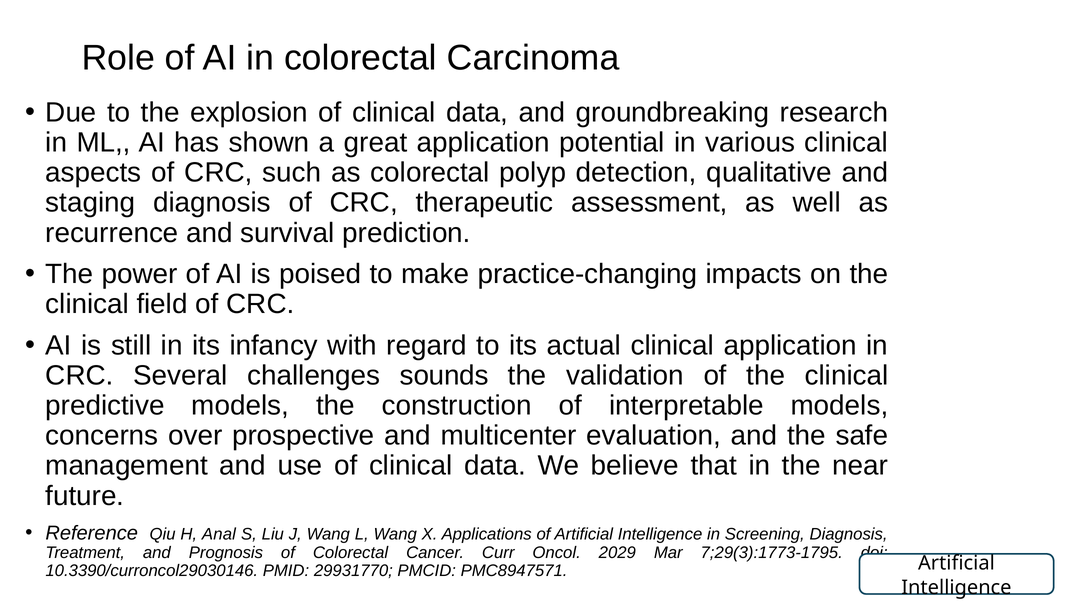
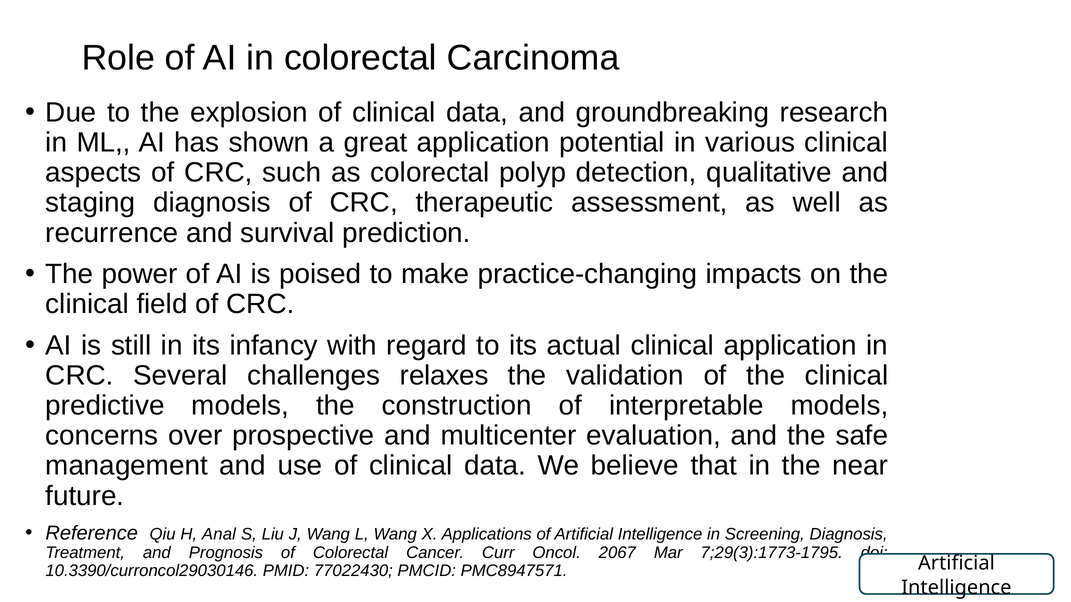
sounds: sounds -> relaxes
2029: 2029 -> 2067
29931770: 29931770 -> 77022430
